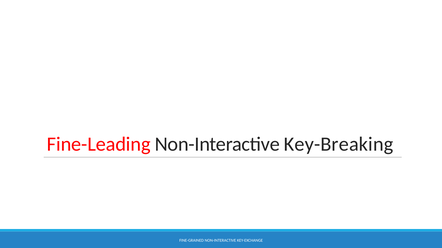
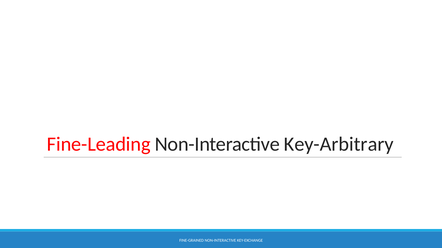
Key-Breaking: Key-Breaking -> Key-Arbitrary
